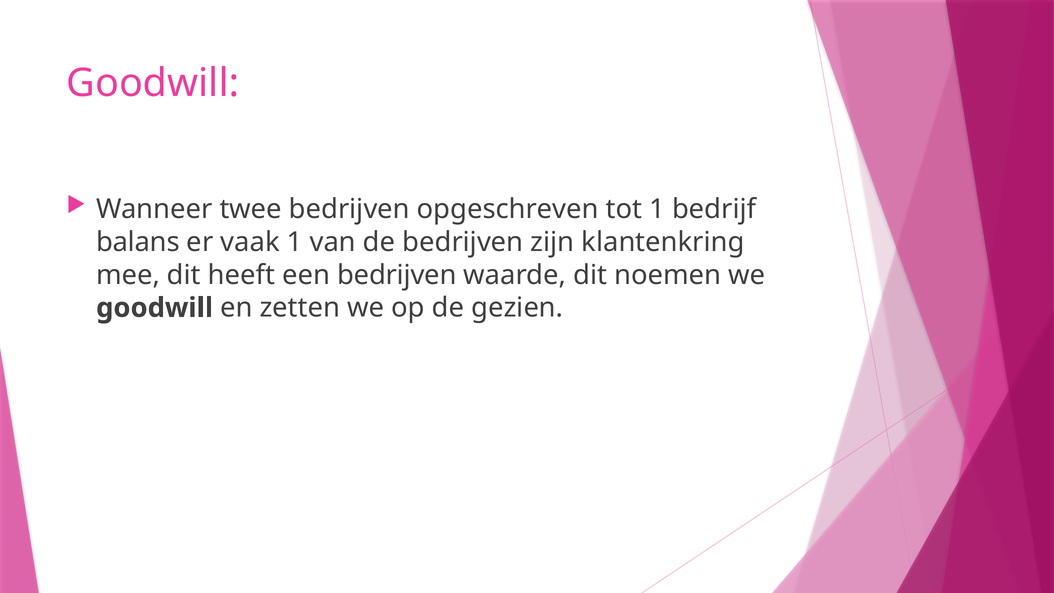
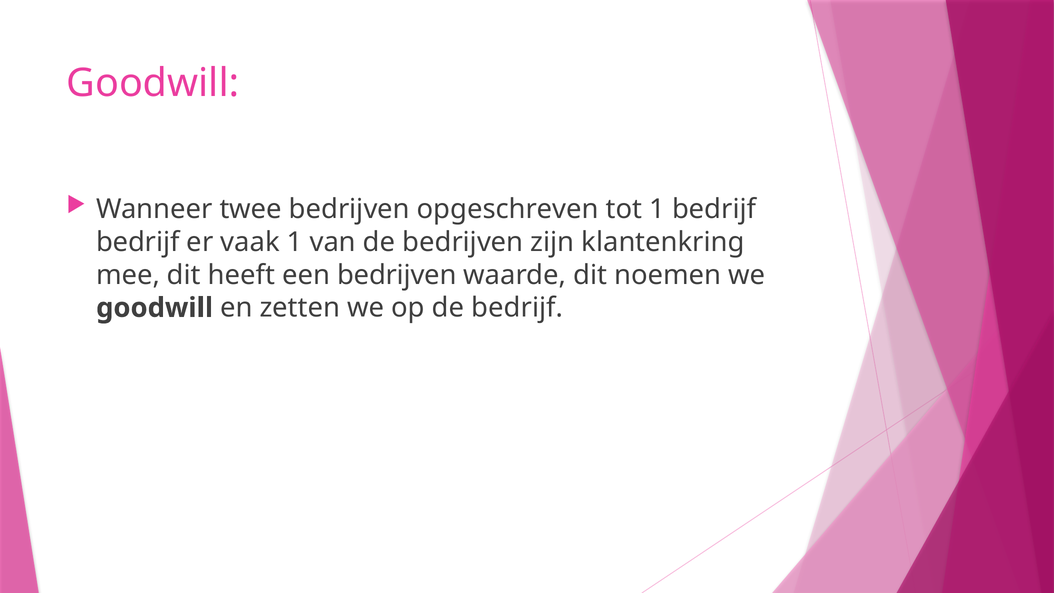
balans at (138, 242): balans -> bedrijf
de gezien: gezien -> bedrijf
